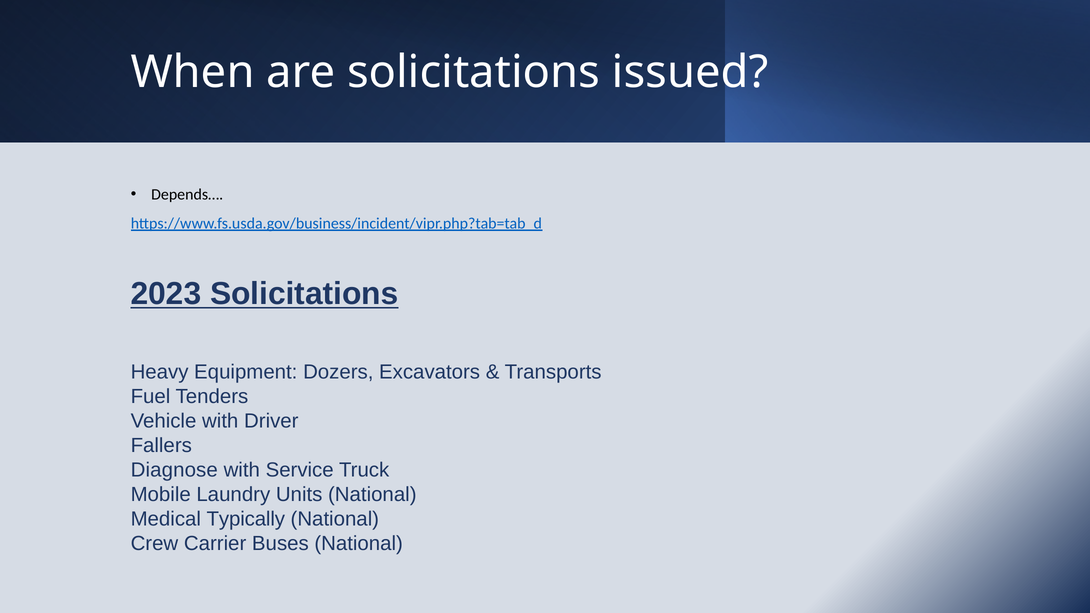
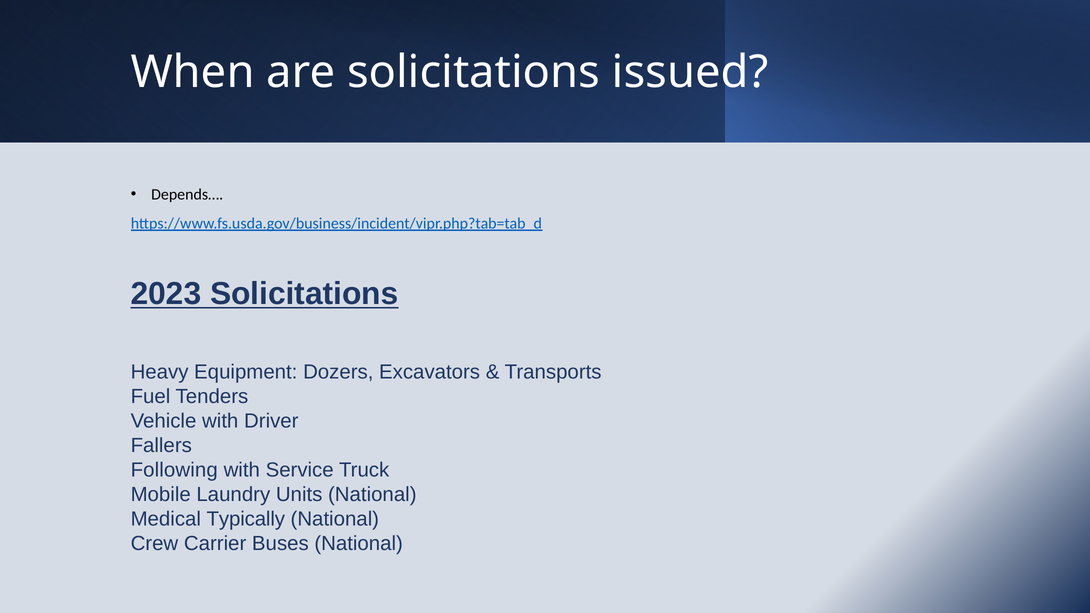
Diagnose: Diagnose -> Following
